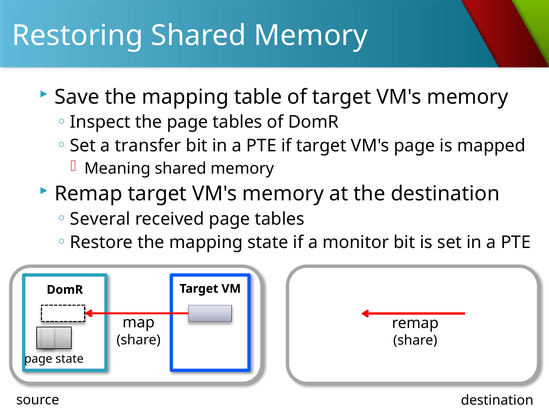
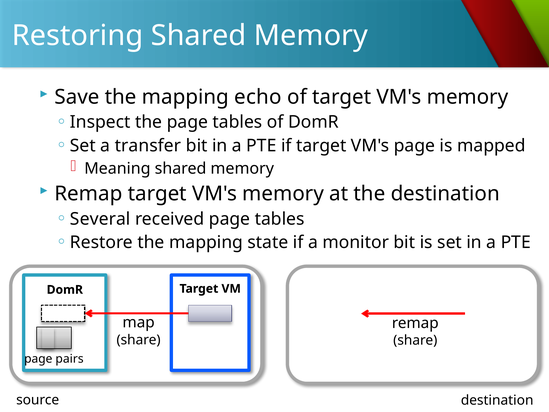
table: table -> echo
page state: state -> pairs
